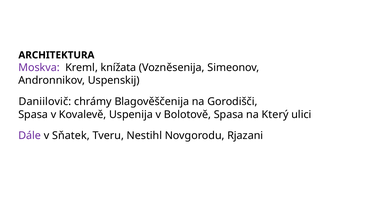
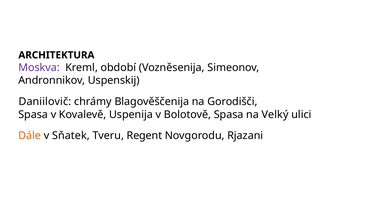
knížata: knížata -> období
Který: Který -> Velký
Dále colour: purple -> orange
Nestihl: Nestihl -> Regent
